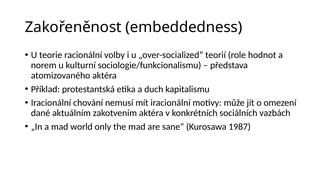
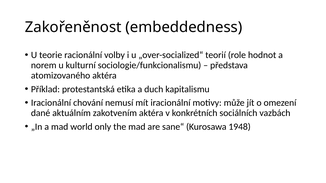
1987: 1987 -> 1948
